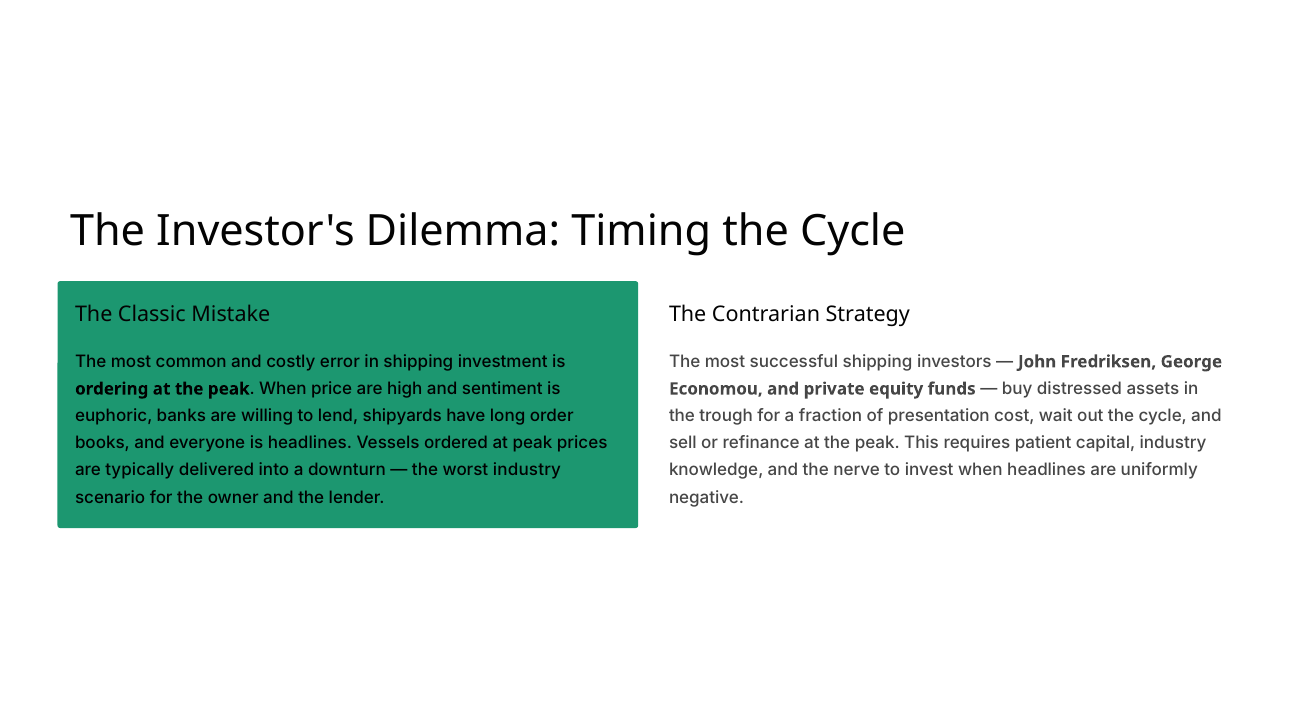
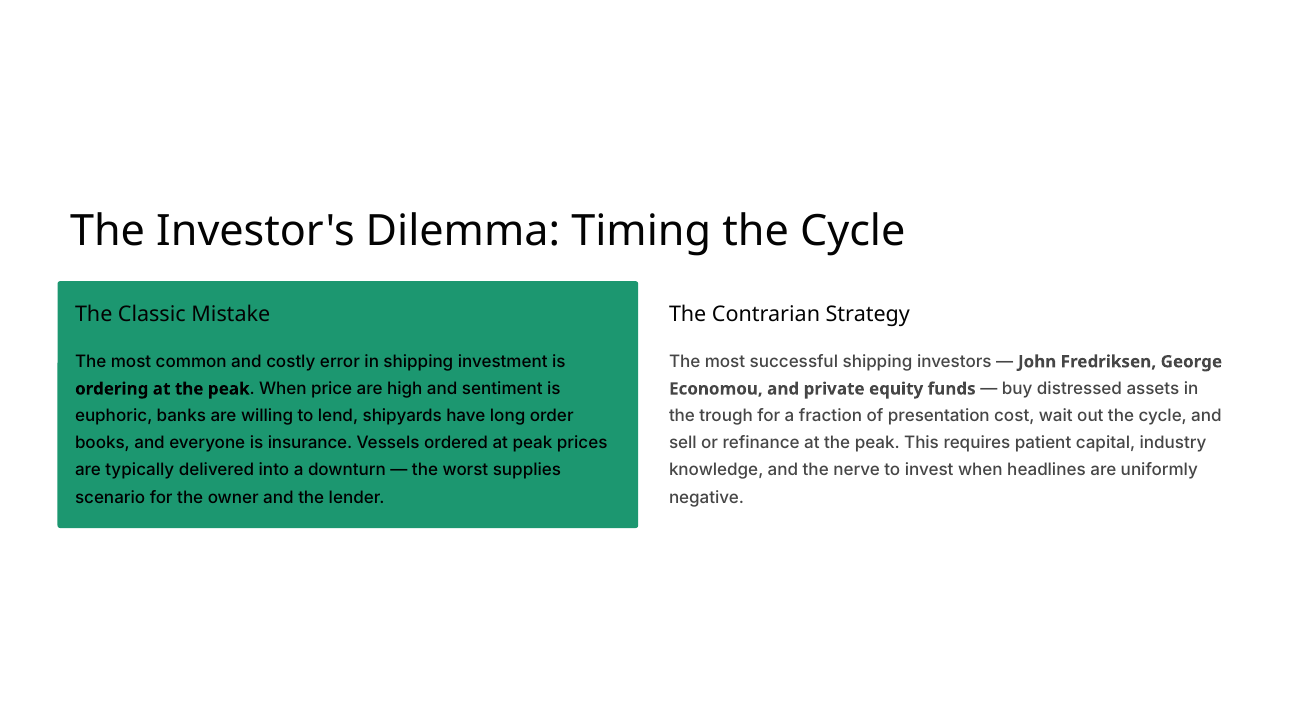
is headlines: headlines -> insurance
worst industry: industry -> supplies
